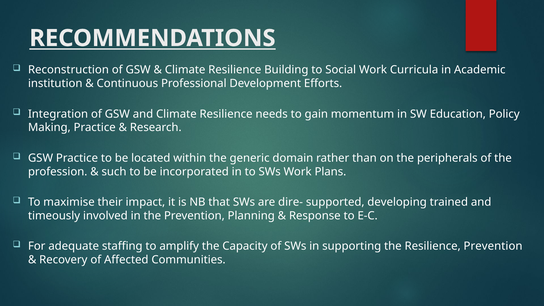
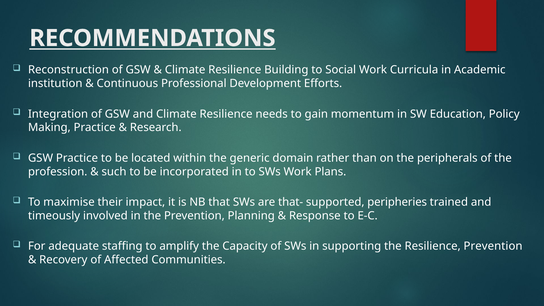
dire-: dire- -> that-
developing: developing -> peripheries
